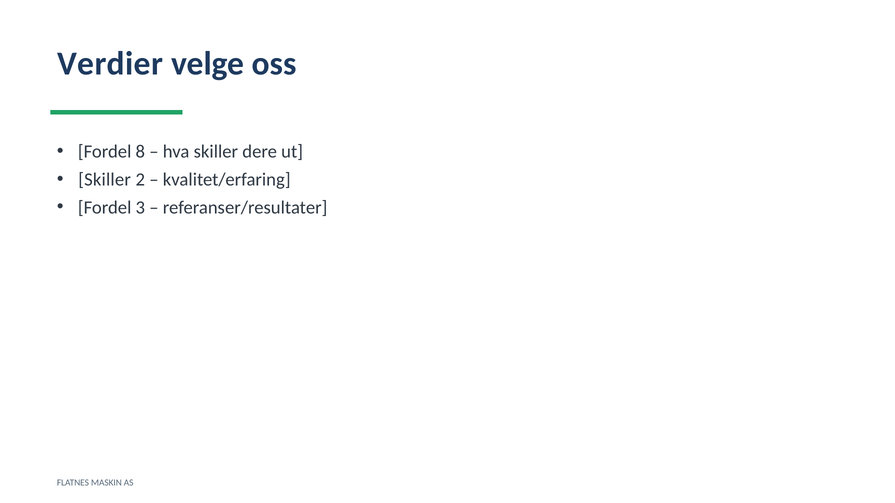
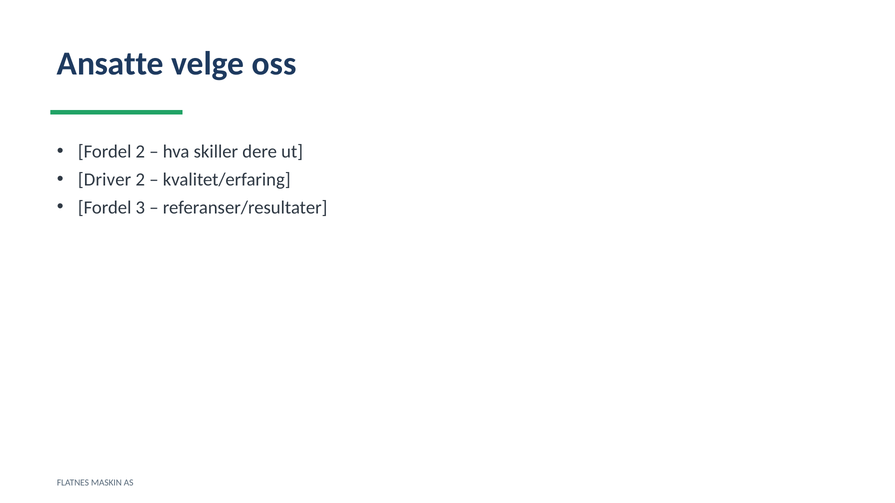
Verdier: Verdier -> Ansatte
Fordel 8: 8 -> 2
Skiller at (105, 180): Skiller -> Driver
